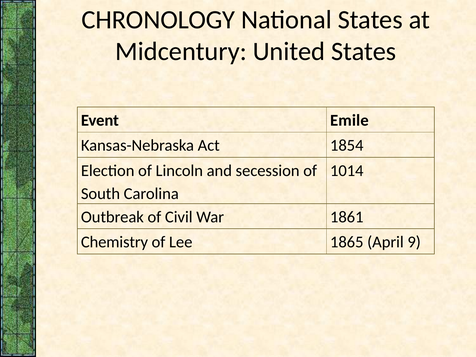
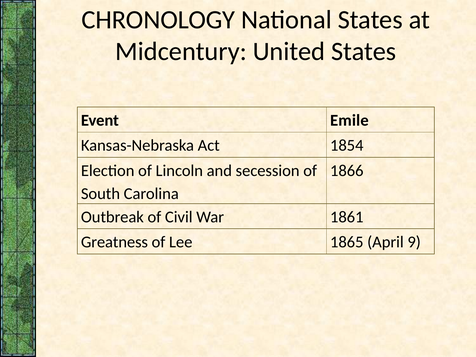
1014: 1014 -> 1866
Chemistry: Chemistry -> Greatness
